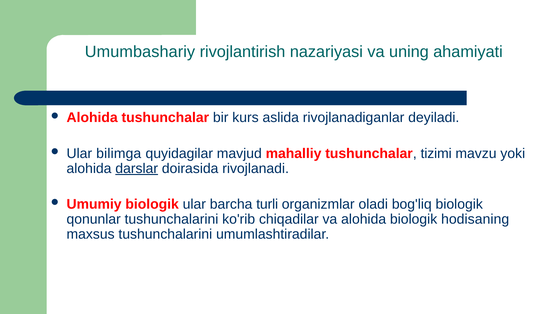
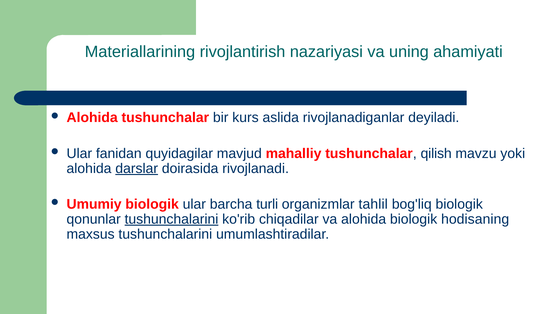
Umumbashariy: Umumbashariy -> Materiallarining
bilimga: bilimga -> fanidan
tizimi: tizimi -> qilish
oladi: oladi -> tahlil
tushunchalarini at (172, 219) underline: none -> present
